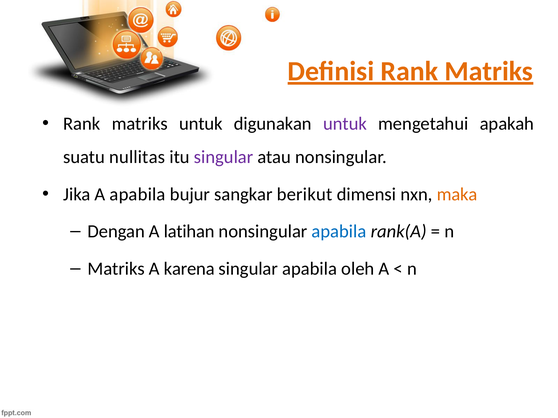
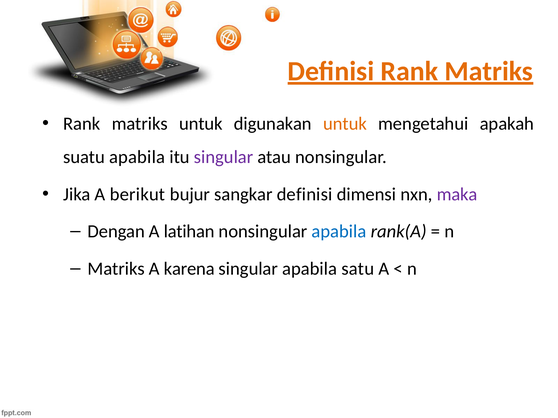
untuk at (345, 124) colour: purple -> orange
suatu nullitas: nullitas -> apabila
A apabila: apabila -> berikut
sangkar berikut: berikut -> definisi
maka colour: orange -> purple
oleh: oleh -> satu
